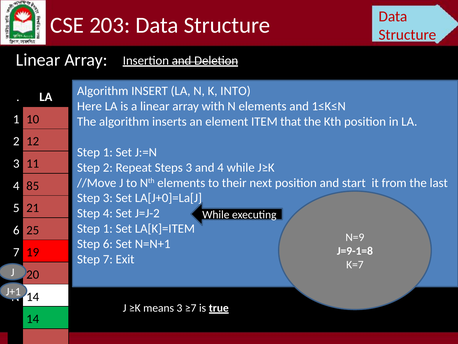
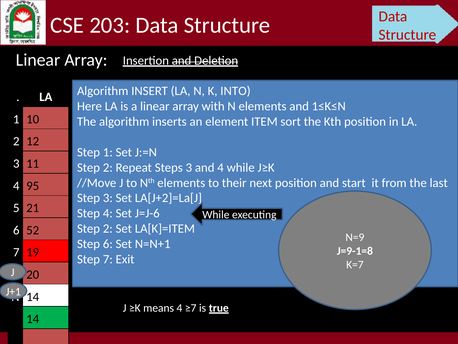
that: that -> sort
85: 85 -> 95
LA[J+0]=La[J: LA[J+0]=La[J -> LA[J+2]=La[J
J=J-2: J=J-2 -> J=J-6
1 at (108, 228): 1 -> 2
25: 25 -> 52
means 3: 3 -> 4
